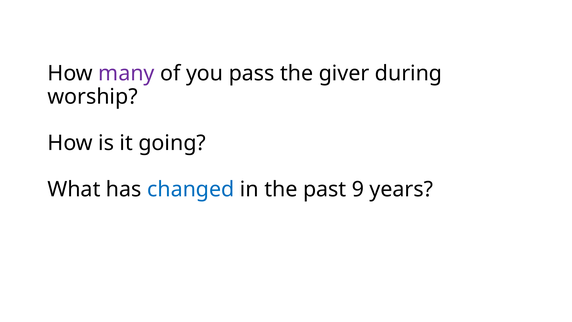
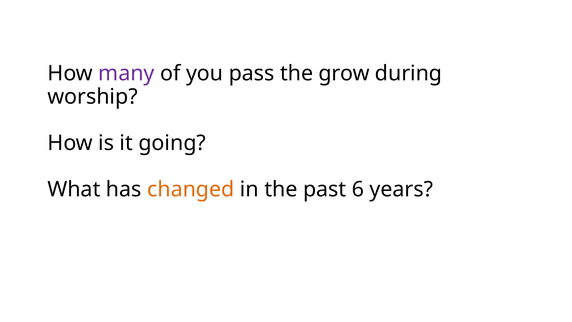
giver: giver -> grow
changed colour: blue -> orange
9: 9 -> 6
